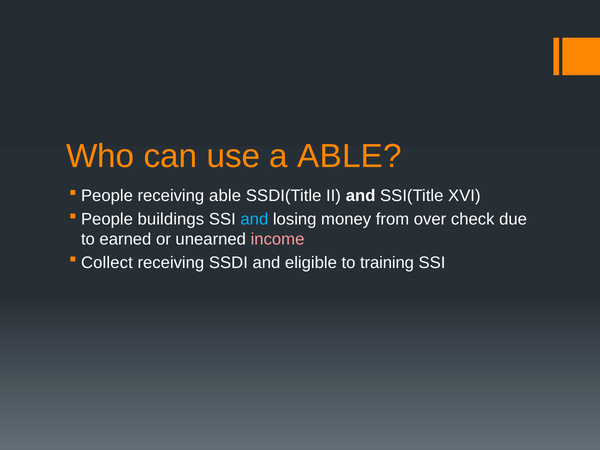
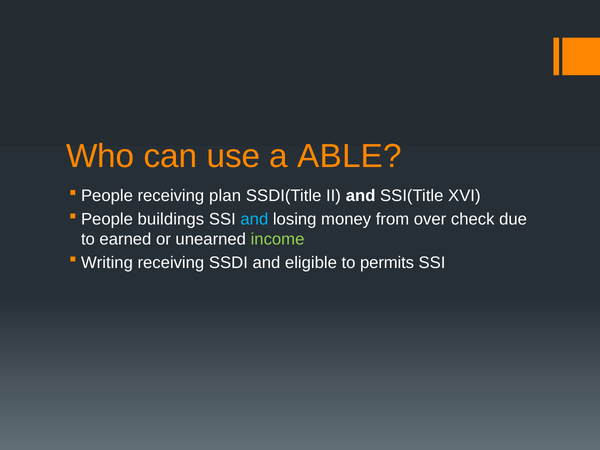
receiving able: able -> plan
income colour: pink -> light green
Collect: Collect -> Writing
training: training -> permits
